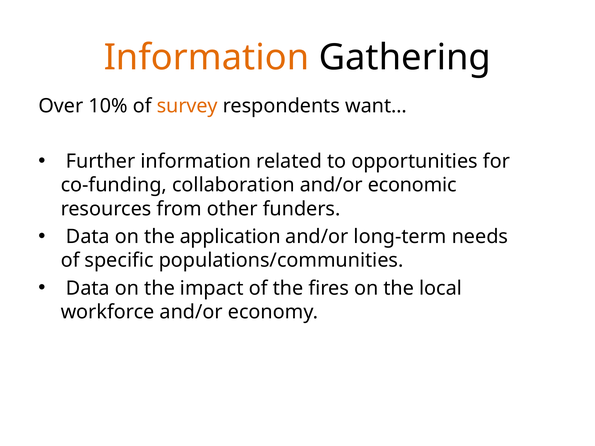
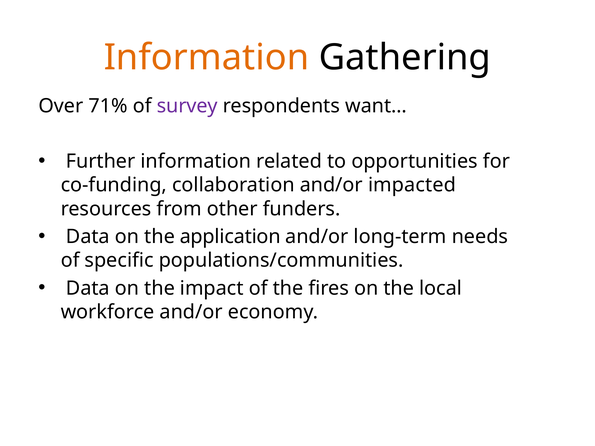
10%: 10% -> 71%
survey colour: orange -> purple
economic: economic -> impacted
